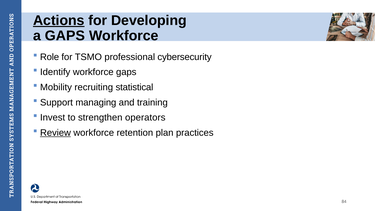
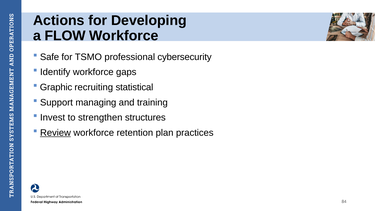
Actions underline: present -> none
a GAPS: GAPS -> FLOW
Role: Role -> Safe
Mobility: Mobility -> Graphic
operators: operators -> structures
